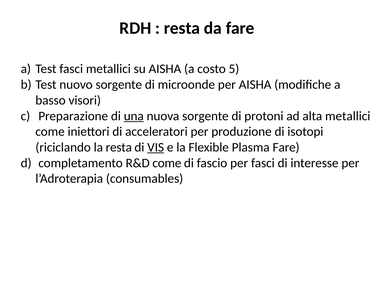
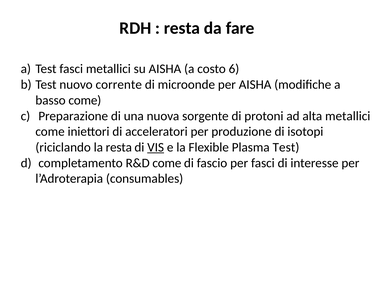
5: 5 -> 6
nuovo sorgente: sorgente -> corrente
basso visori: visori -> come
una underline: present -> none
Plasma Fare: Fare -> Test
